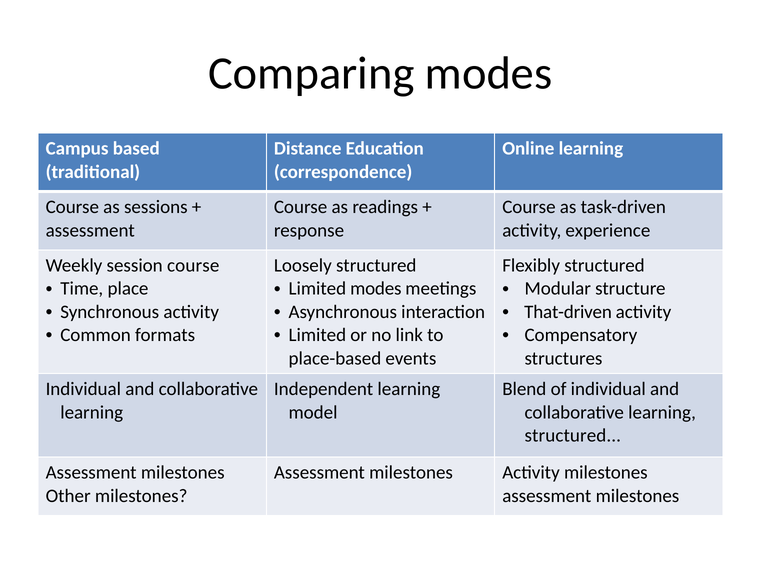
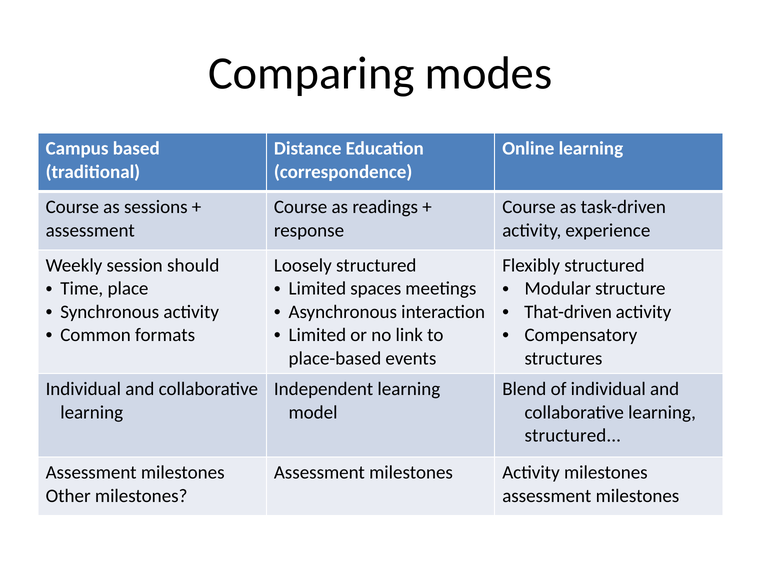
session course: course -> should
Limited modes: modes -> spaces
